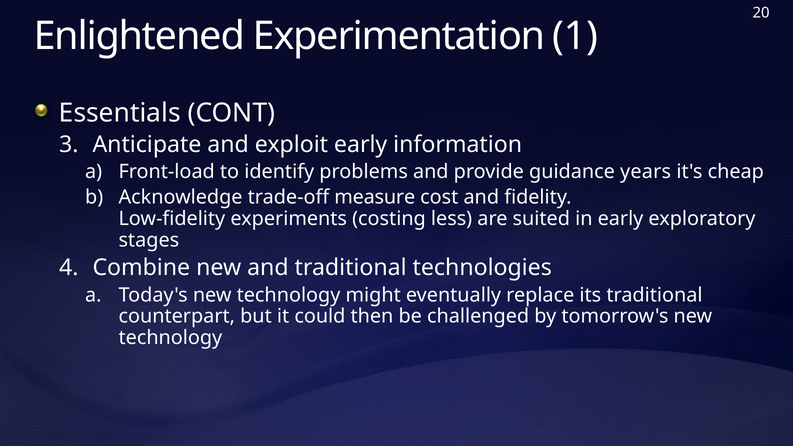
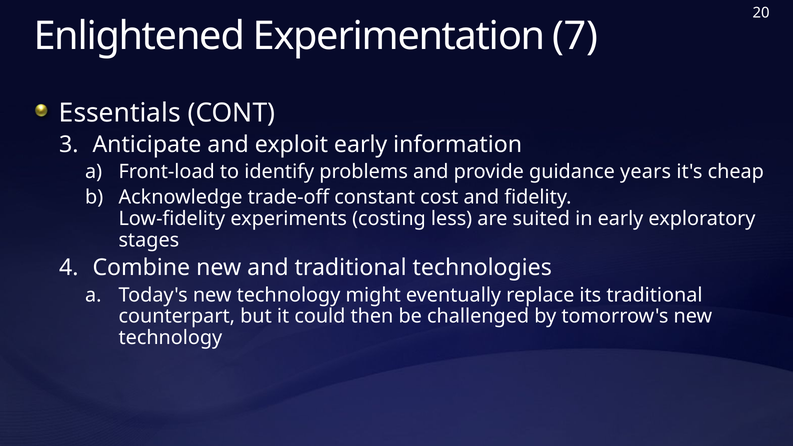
1: 1 -> 7
measure: measure -> constant
